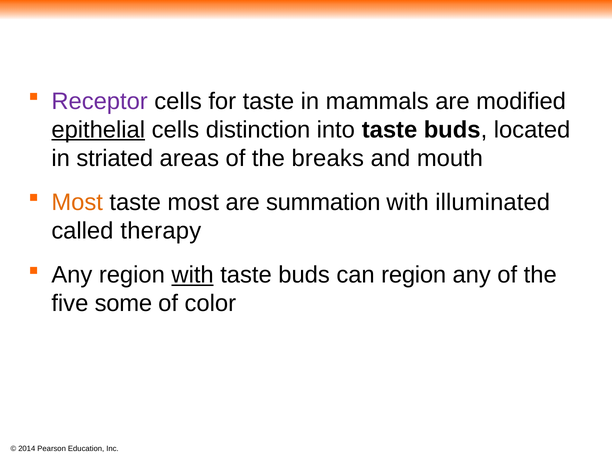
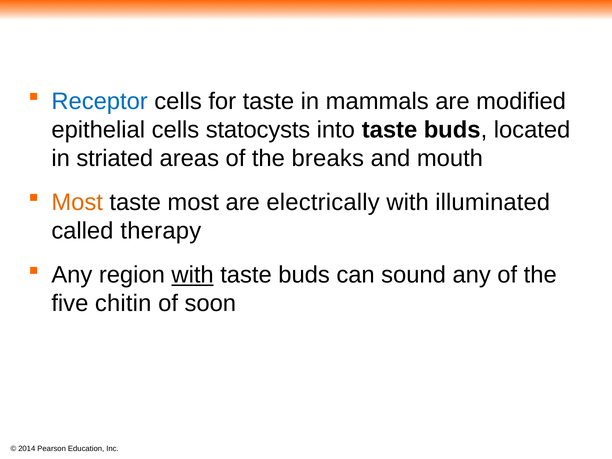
Receptor colour: purple -> blue
epithelial underline: present -> none
distinction: distinction -> statocysts
summation: summation -> electrically
can region: region -> sound
some: some -> chitin
color: color -> soon
